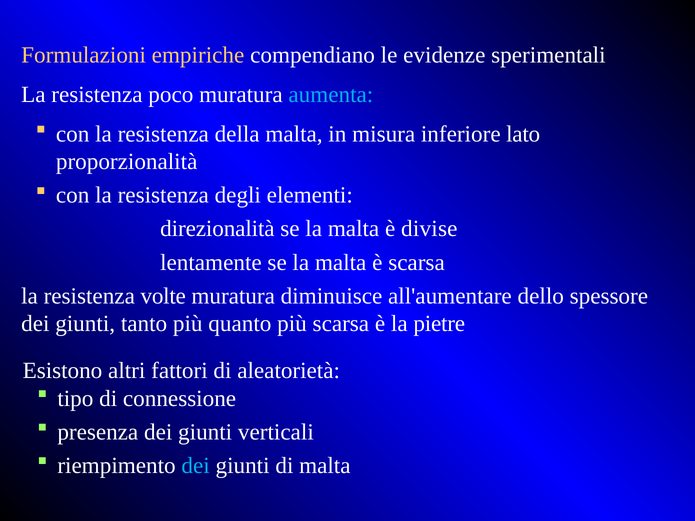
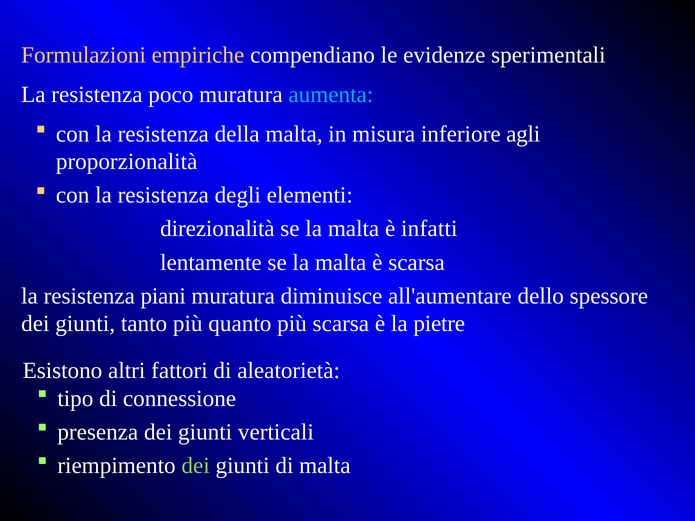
lato: lato -> agli
divise: divise -> infatti
volte: volte -> piani
dei at (196, 466) colour: light blue -> light green
